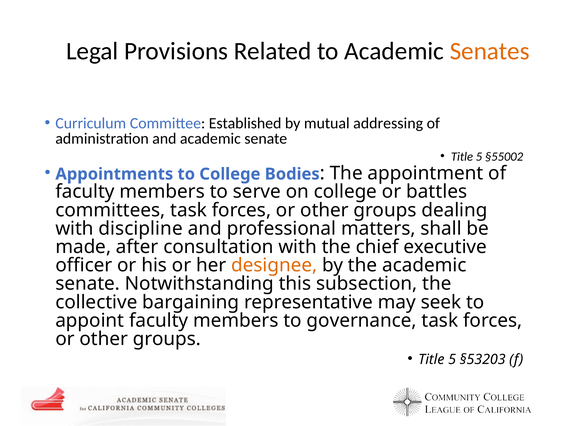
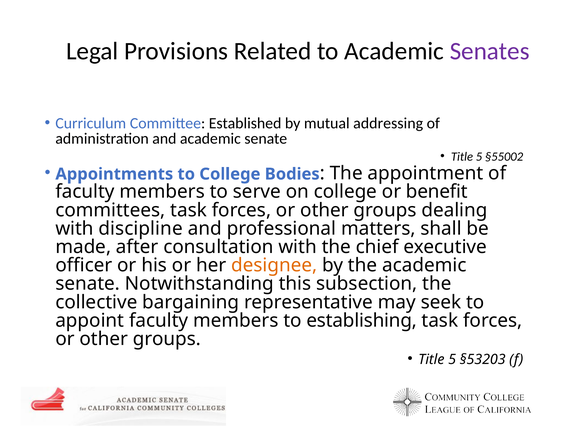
Senates colour: orange -> purple
battles: battles -> benefit
governance: governance -> establishing
